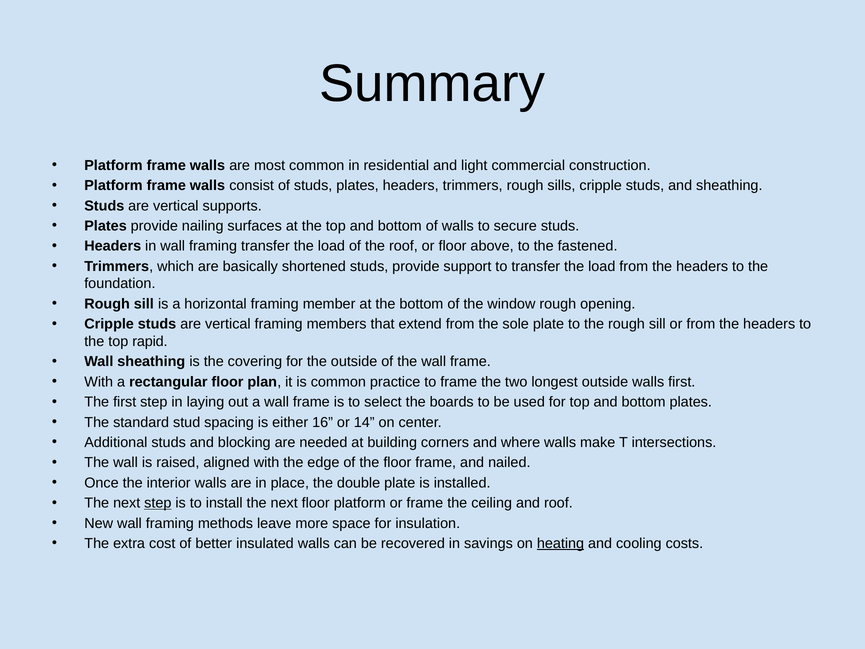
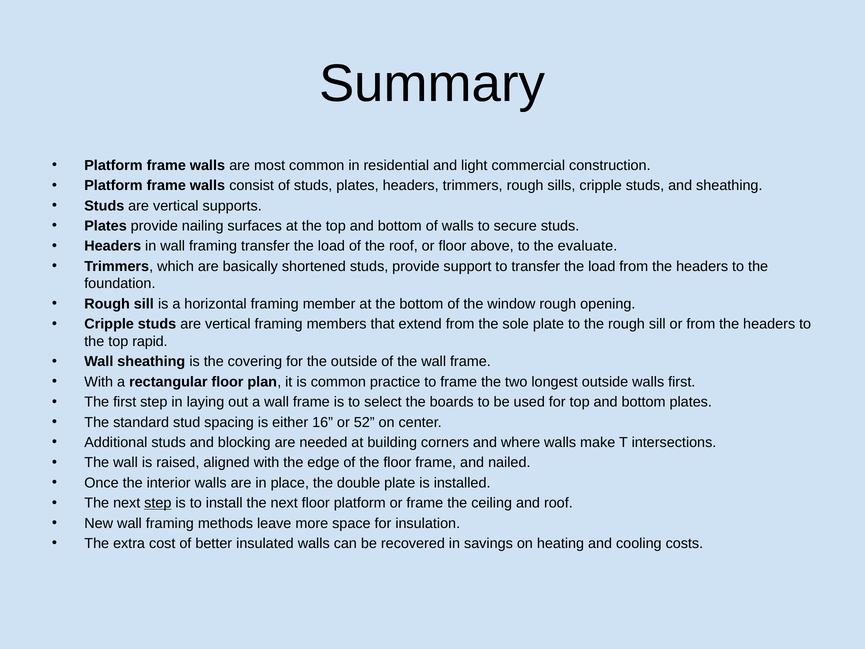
fastened: fastened -> evaluate
14: 14 -> 52
heating underline: present -> none
